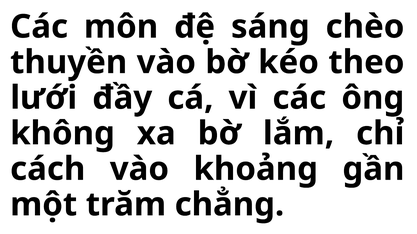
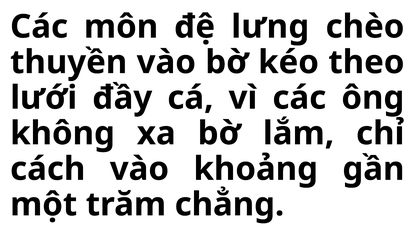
sáng: sáng -> lưng
